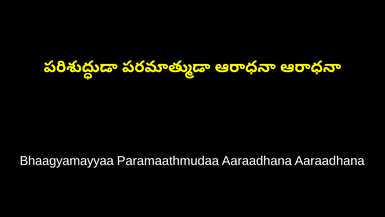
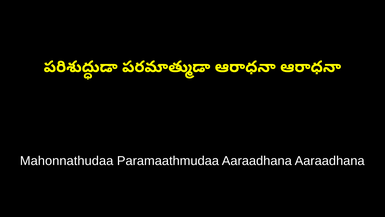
Bhaagyamayyaa: Bhaagyamayyaa -> Mahonnathudaa
